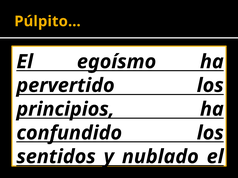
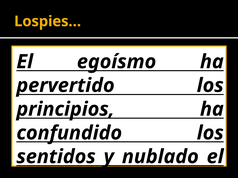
Púlpito…: Púlpito… -> Lospies…
